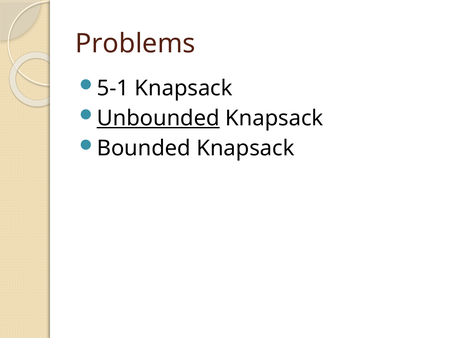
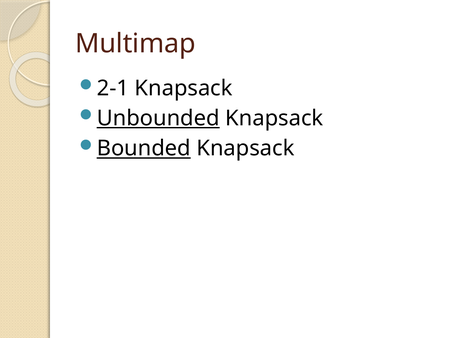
Problems: Problems -> Multimap
5-1: 5-1 -> 2-1
Bounded underline: none -> present
